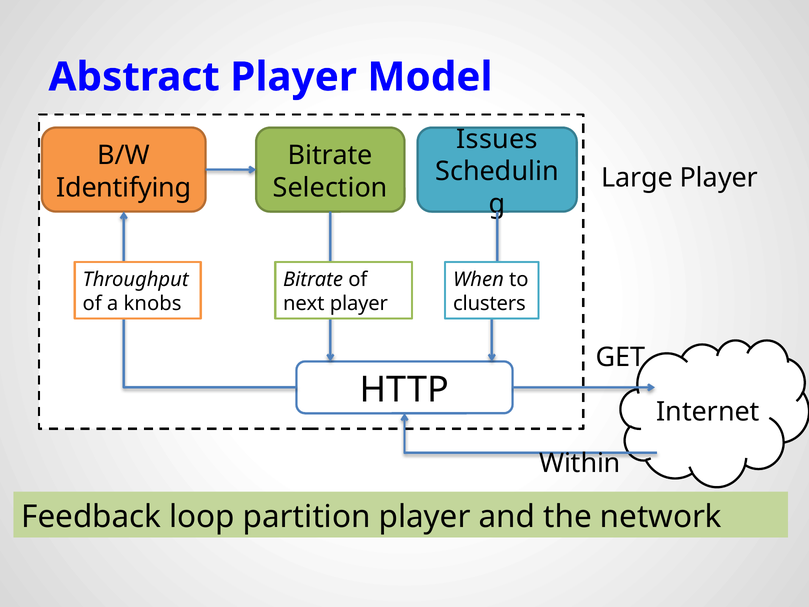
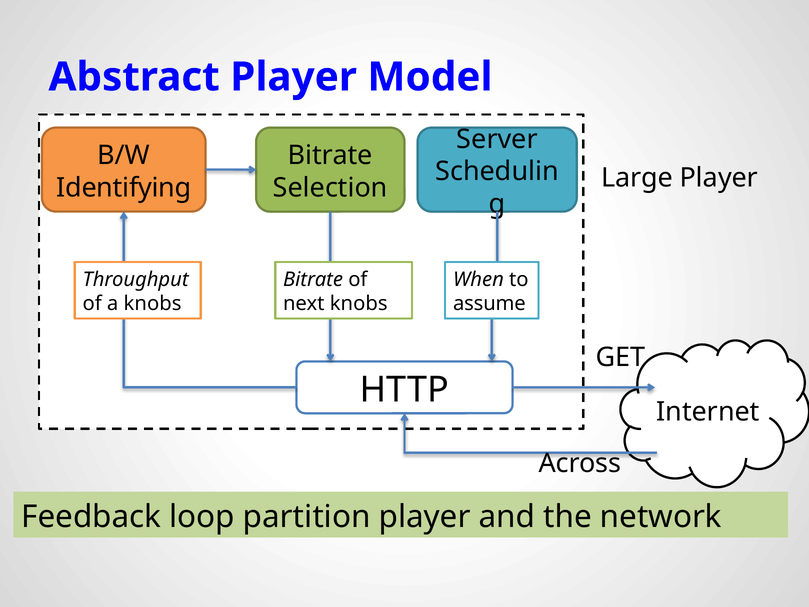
Issues: Issues -> Server
next player: player -> knobs
clusters: clusters -> assume
Within: Within -> Across
